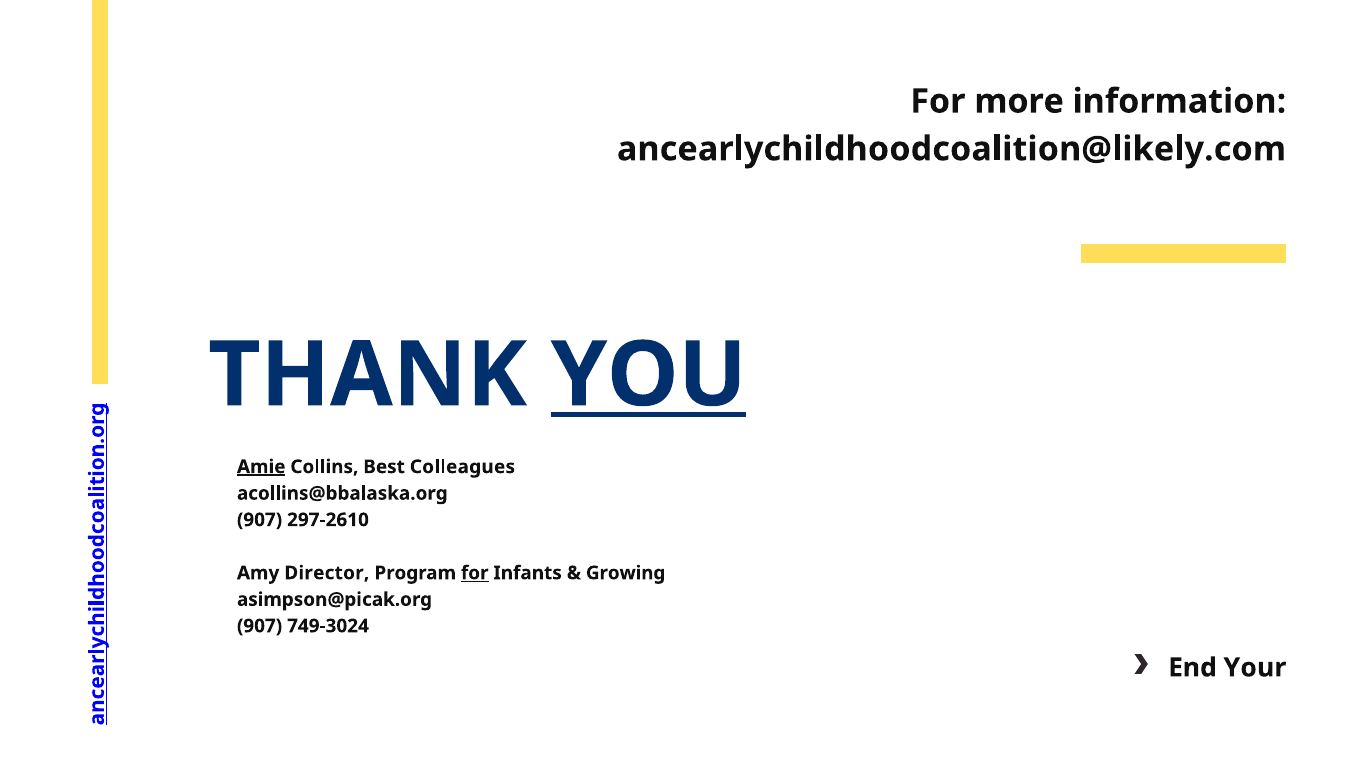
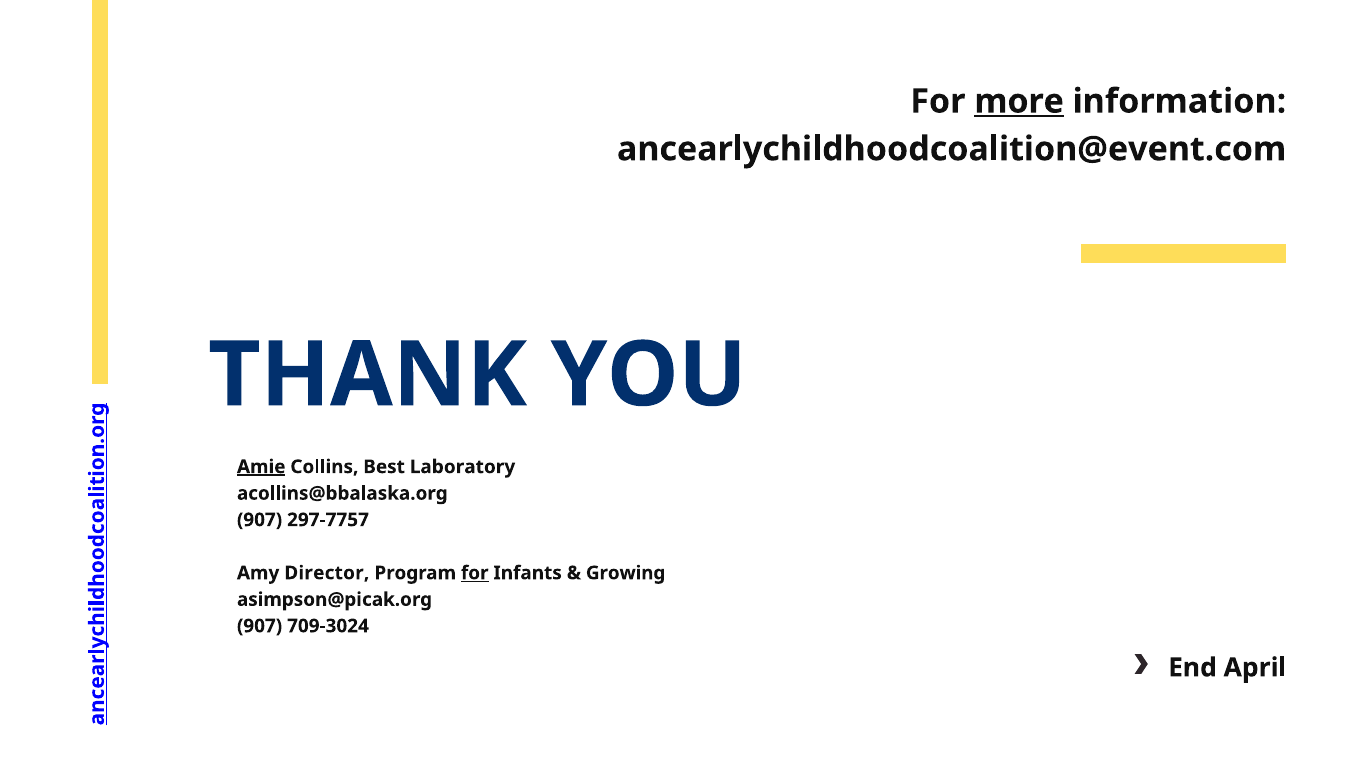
more underline: none -> present
ancearlychildhoodcoalition@likely.com: ancearlychildhoodcoalition@likely.com -> ancearlychildhoodcoalition@event.com
YOU underline: present -> none
Colleagues: Colleagues -> Laboratory
297-2610: 297-2610 -> 297-7757
749-3024: 749-3024 -> 709-3024
Your: Your -> April
